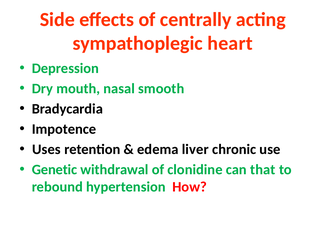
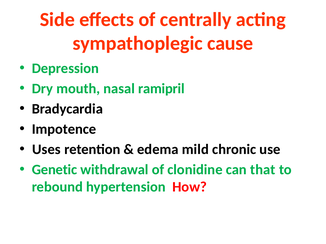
heart: heart -> cause
smooth: smooth -> ramipril
liver: liver -> mild
